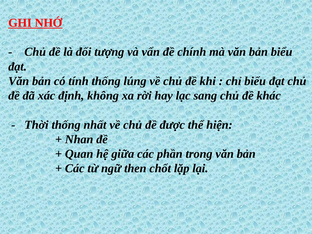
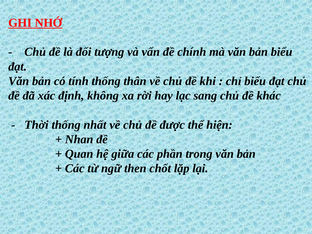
lúng: lúng -> thân
